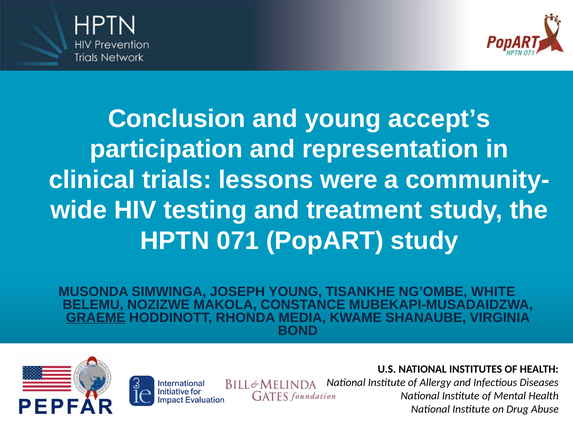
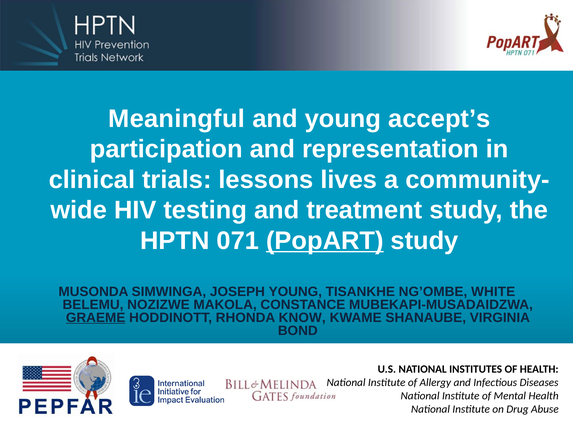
Conclusion: Conclusion -> Meaningful
were: were -> lives
PopART underline: none -> present
MEDIA: MEDIA -> KNOW
